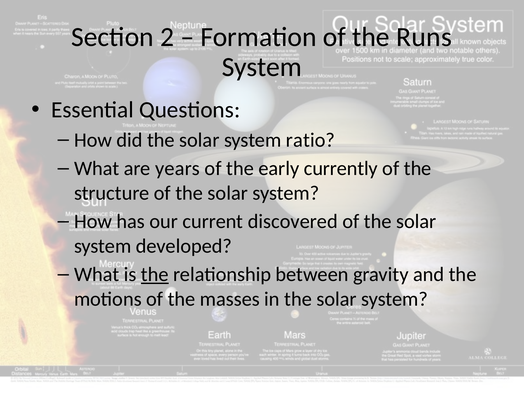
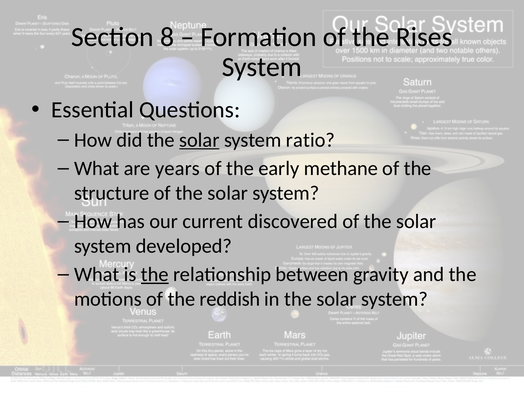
2: 2 -> 8
Runs: Runs -> Rises
solar at (199, 140) underline: none -> present
currently: currently -> methane
masses: masses -> reddish
